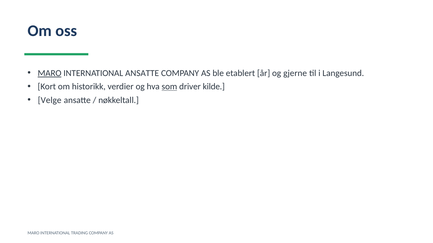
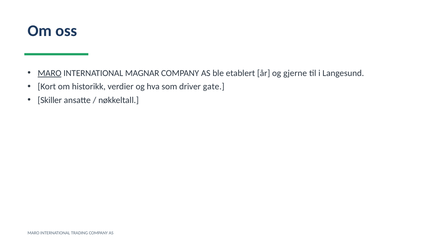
INTERNATIONAL ANSATTE: ANSATTE -> MAGNAR
som underline: present -> none
kilde: kilde -> gate
Velge: Velge -> Skiller
